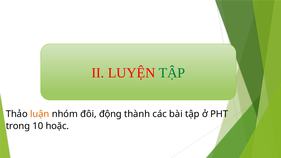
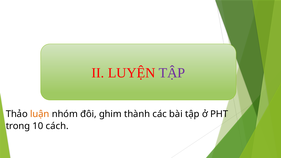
TẬP at (172, 73) colour: green -> purple
động: động -> ghim
hoặc: hoặc -> cách
